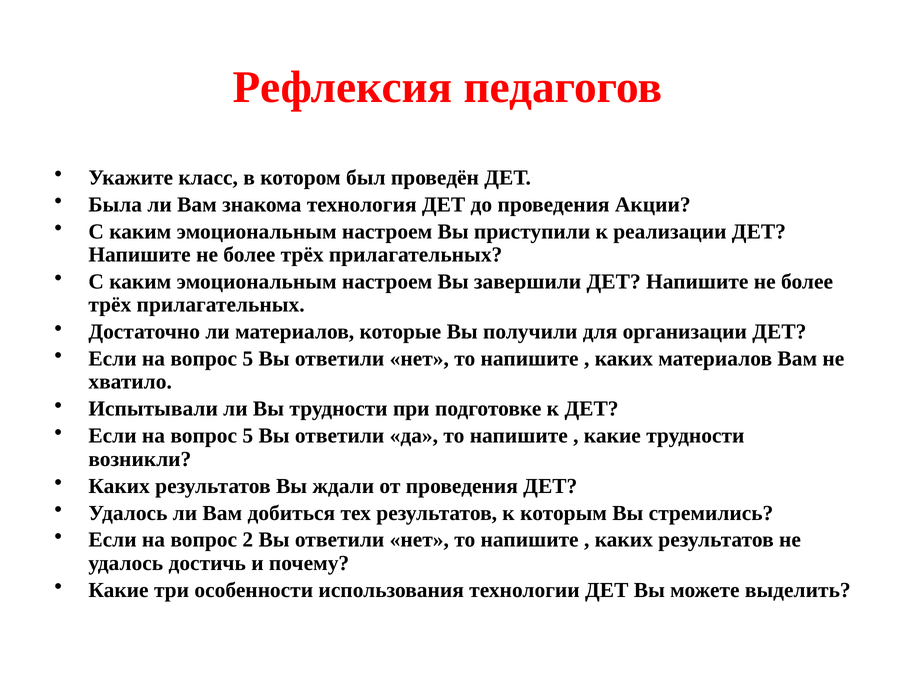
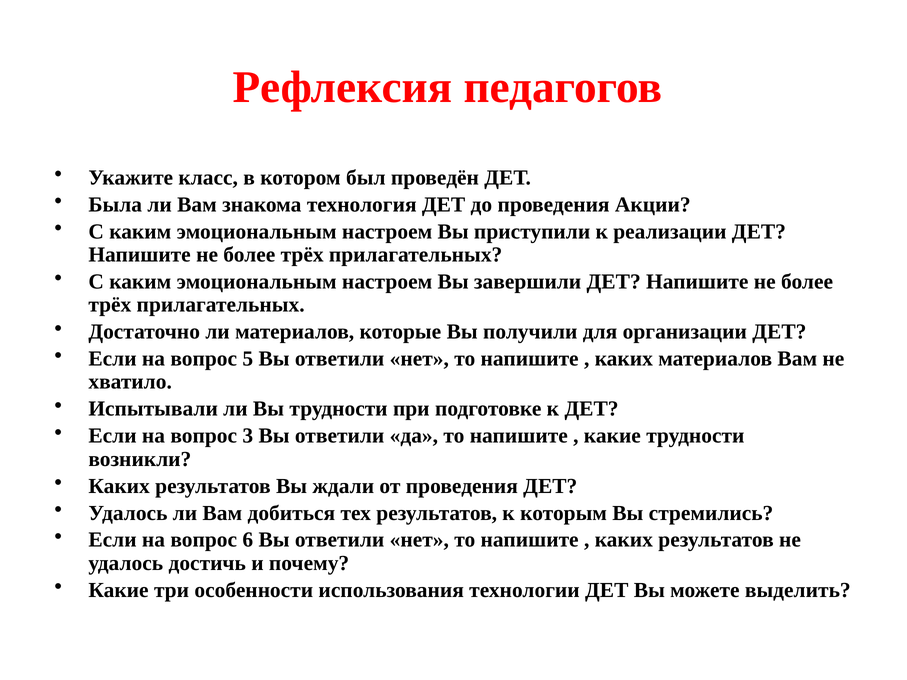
5 at (248, 436): 5 -> 3
2: 2 -> 6
